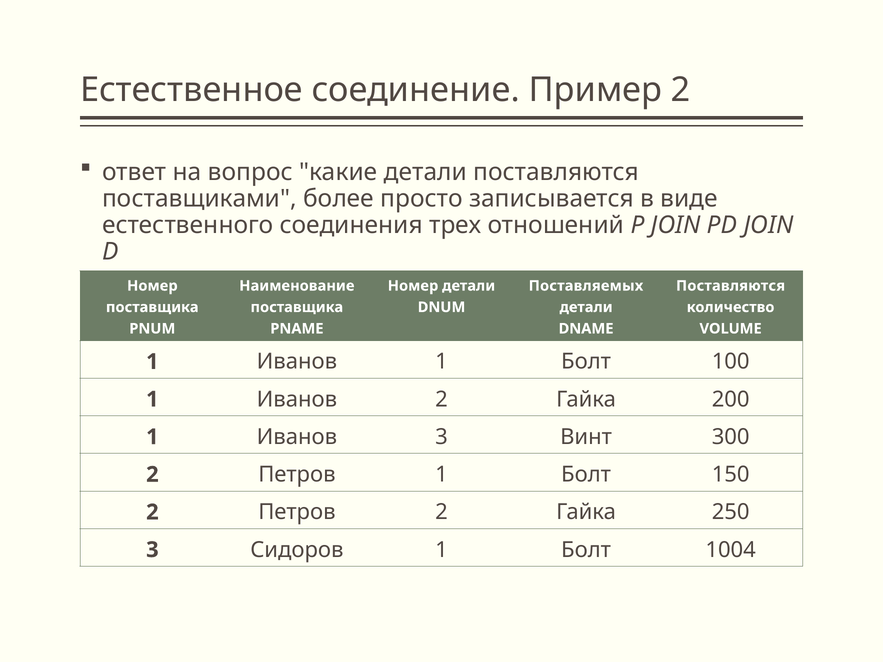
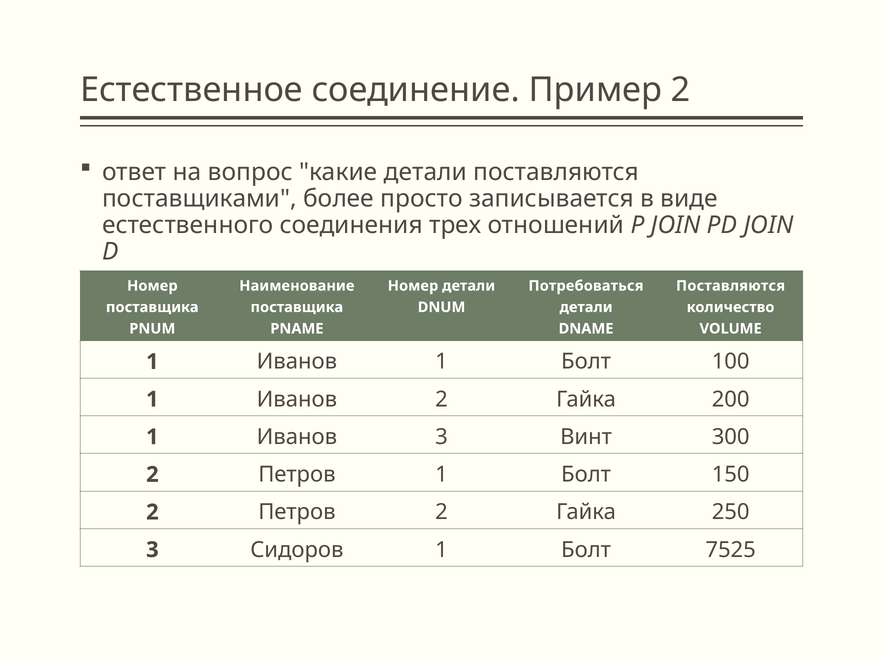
Поставляемых: Поставляемых -> Потребоваться
1004: 1004 -> 7525
